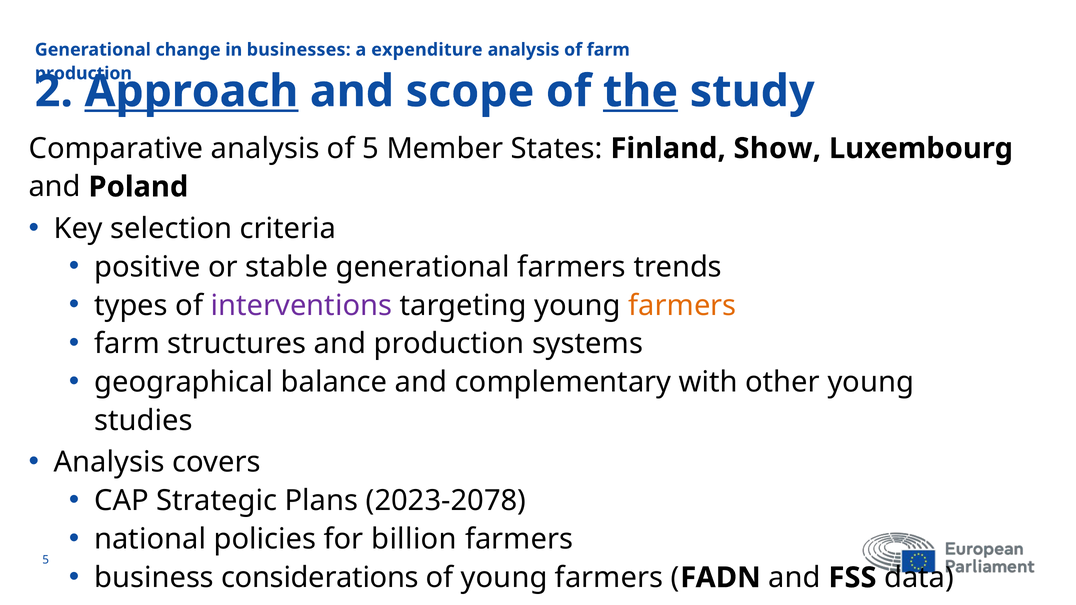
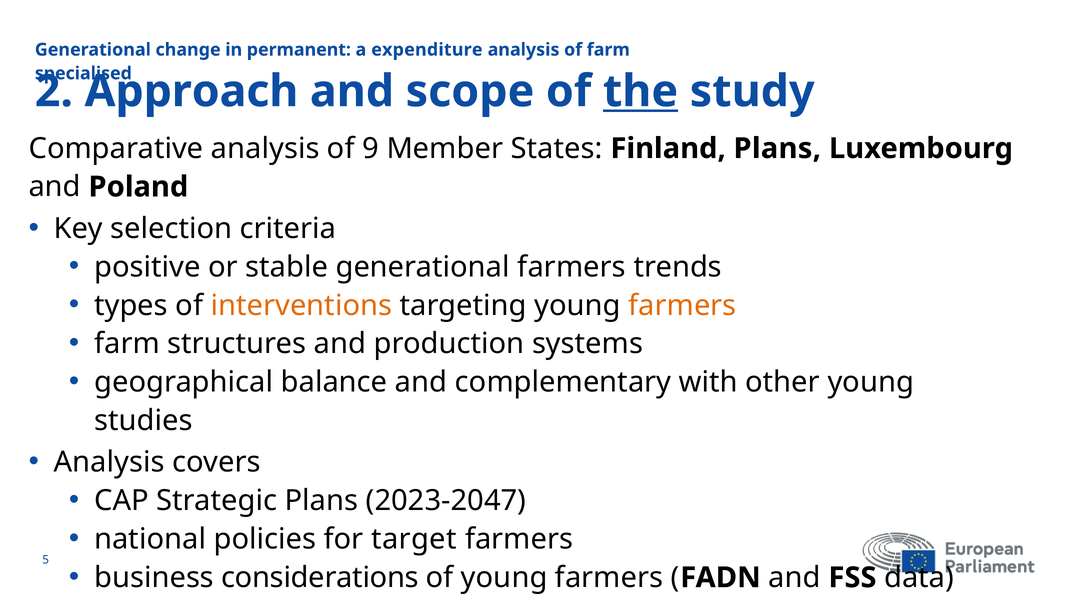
businesses: businesses -> permanent
production at (83, 73): production -> specialised
Approach underline: present -> none
of 5: 5 -> 9
Finland Show: Show -> Plans
interventions colour: purple -> orange
2023-2078: 2023-2078 -> 2023-2047
billion: billion -> target
